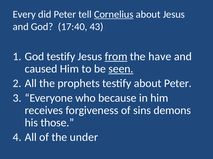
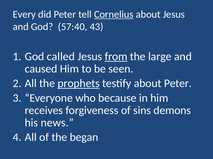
17:40: 17:40 -> 57:40
God testify: testify -> called
have: have -> large
seen underline: present -> none
prophets underline: none -> present
those: those -> news
under: under -> began
